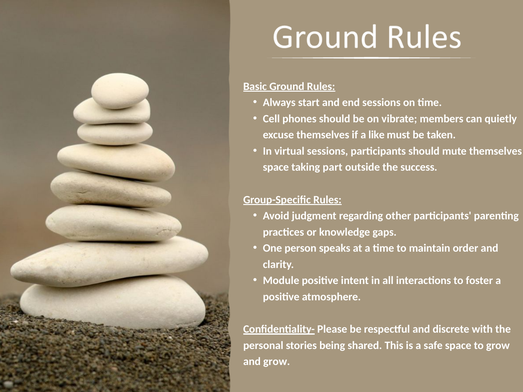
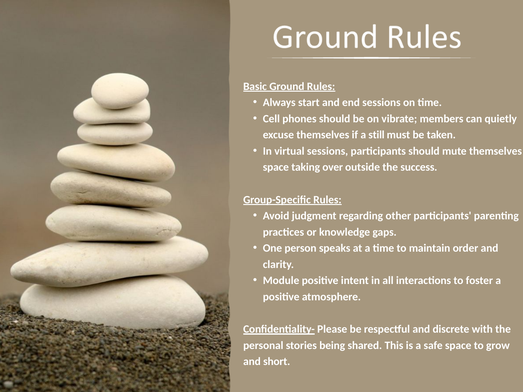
like: like -> still
part: part -> over
and grow: grow -> short
